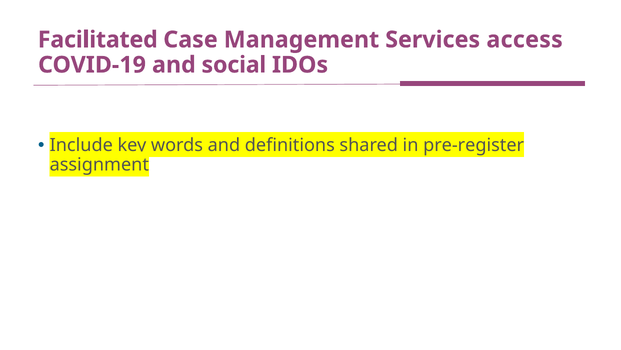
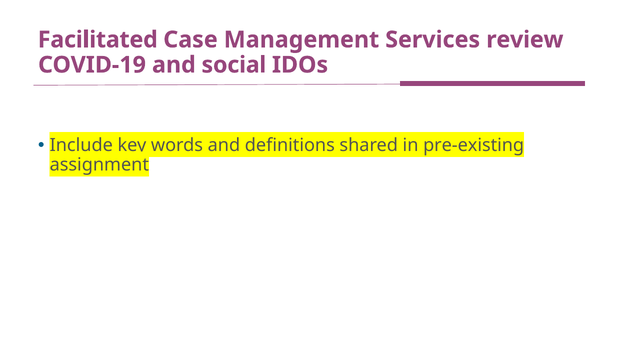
access: access -> review
pre-register: pre-register -> pre-existing
